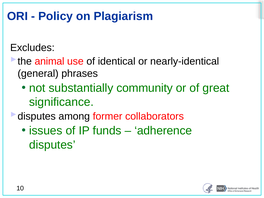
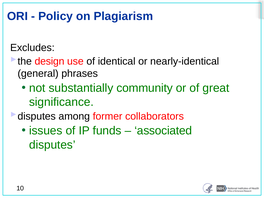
animal: animal -> design
adherence: adherence -> associated
